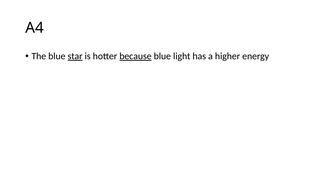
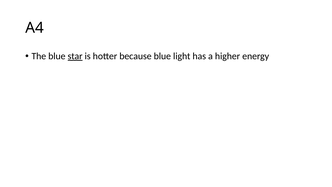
because underline: present -> none
